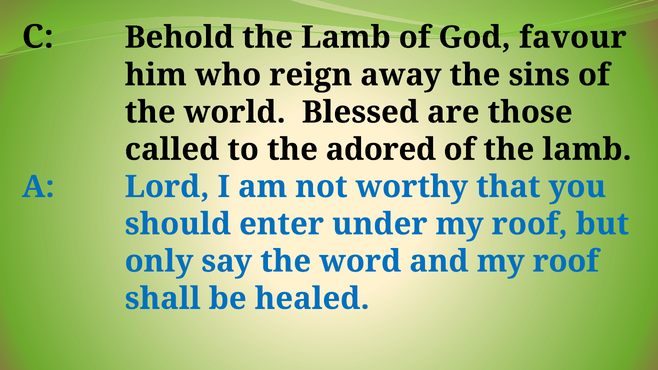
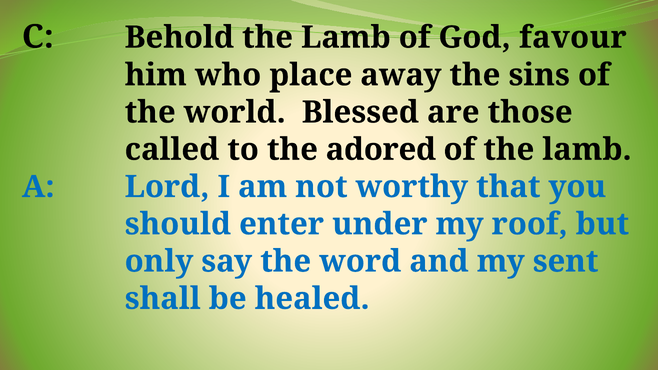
reign: reign -> place
and my roof: roof -> sent
